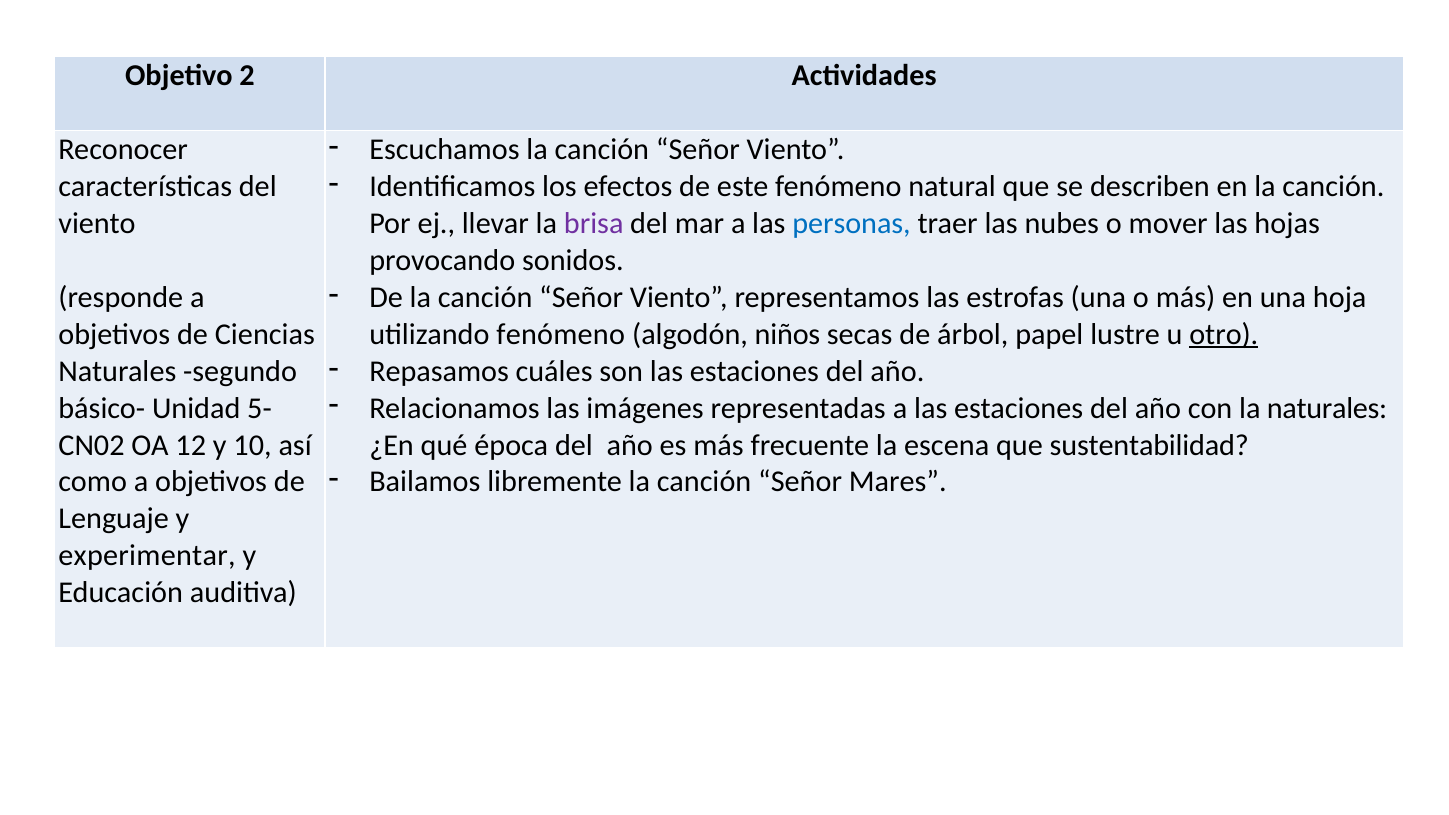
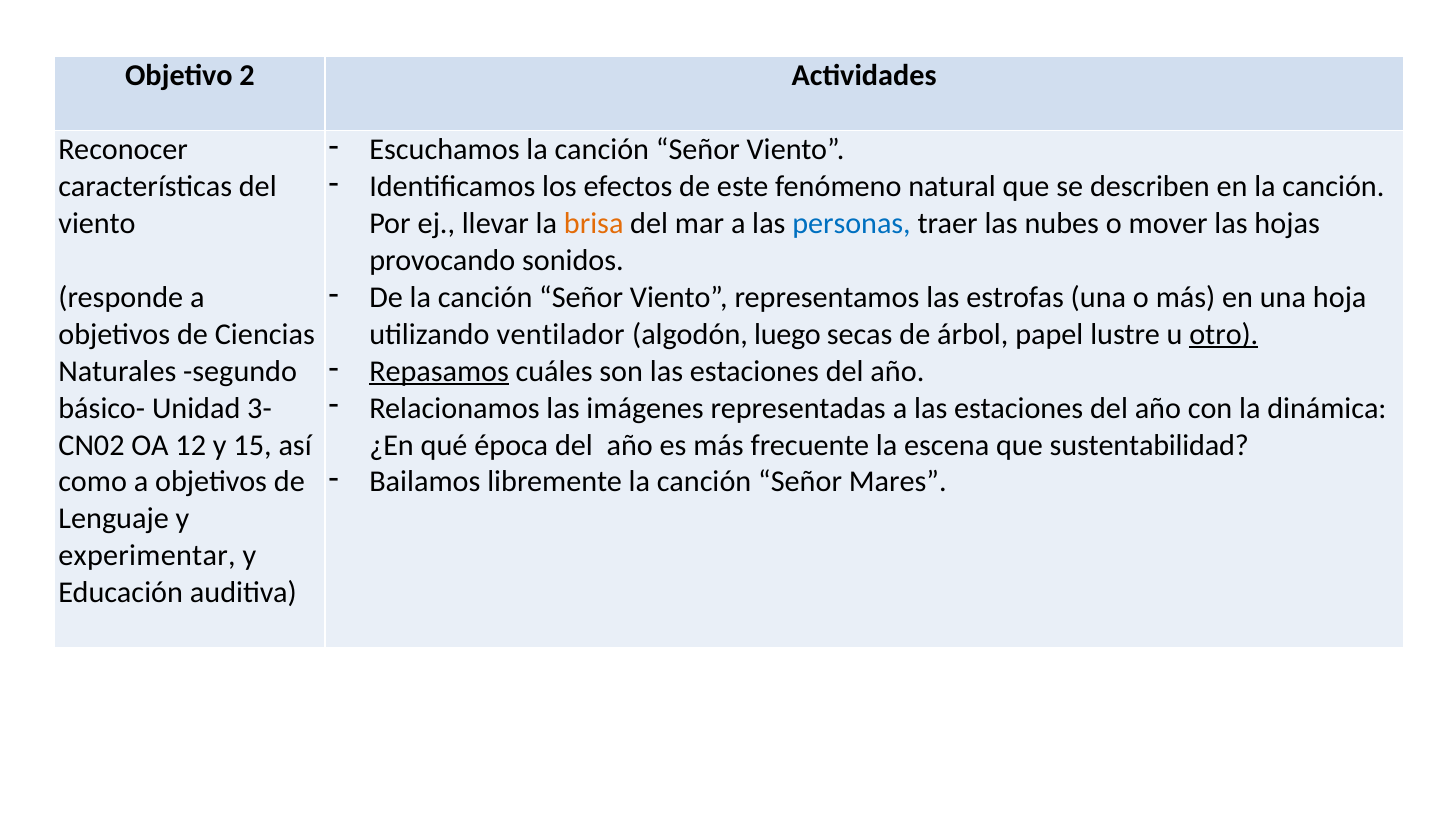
brisa colour: purple -> orange
utilizando fenómeno: fenómeno -> ventilador
niños: niños -> luego
Repasamos underline: none -> present
la naturales: naturales -> dinámica
5-: 5- -> 3-
10: 10 -> 15
